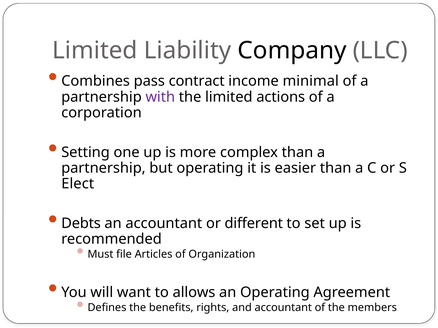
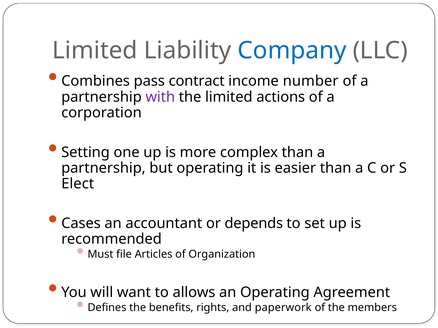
Company colour: black -> blue
minimal: minimal -> number
Debts: Debts -> Cases
different: different -> depends
and accountant: accountant -> paperwork
